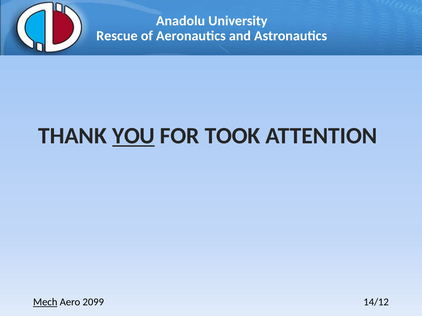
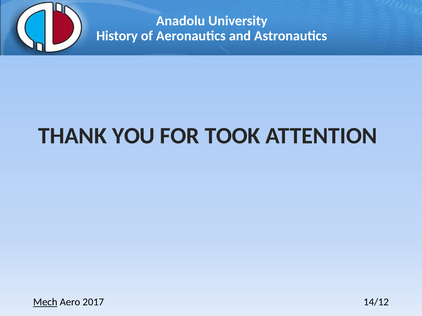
Rescue: Rescue -> History
YOU underline: present -> none
2099: 2099 -> 2017
